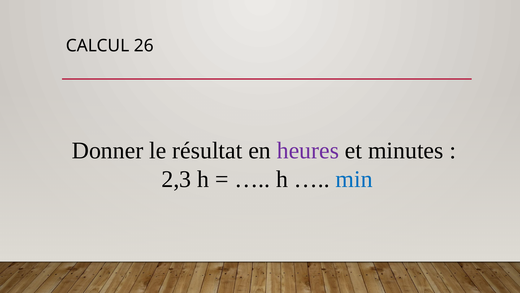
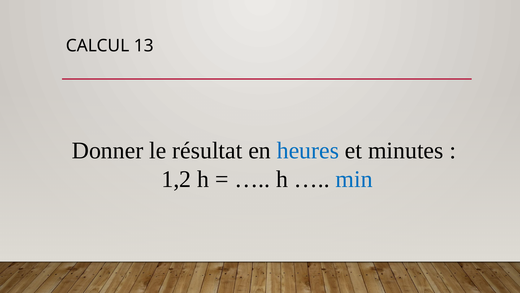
26: 26 -> 13
heures colour: purple -> blue
2,3: 2,3 -> 1,2
